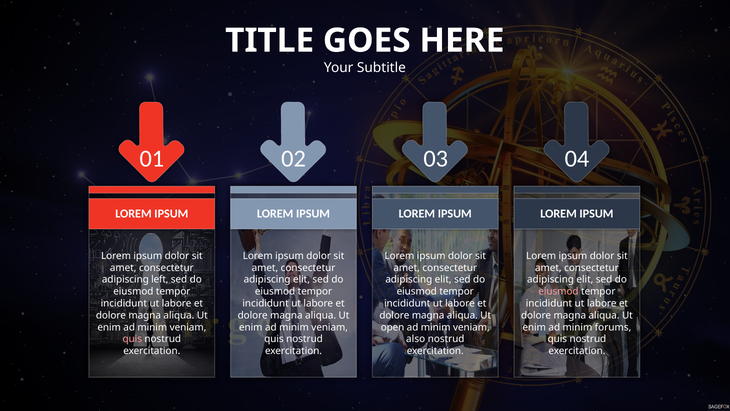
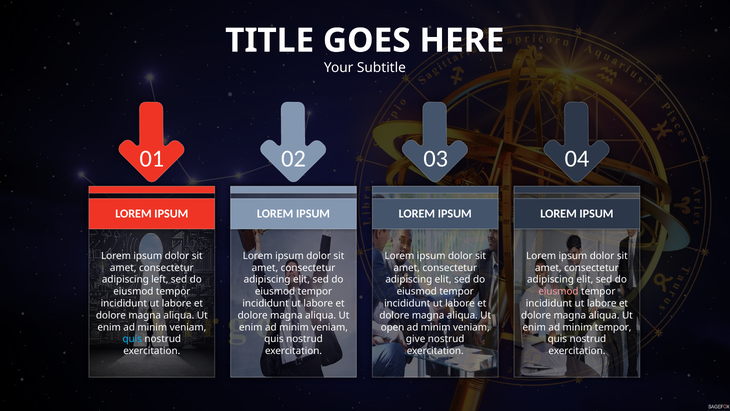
minim forums: forums -> tempor
quis at (132, 339) colour: pink -> light blue
also: also -> give
